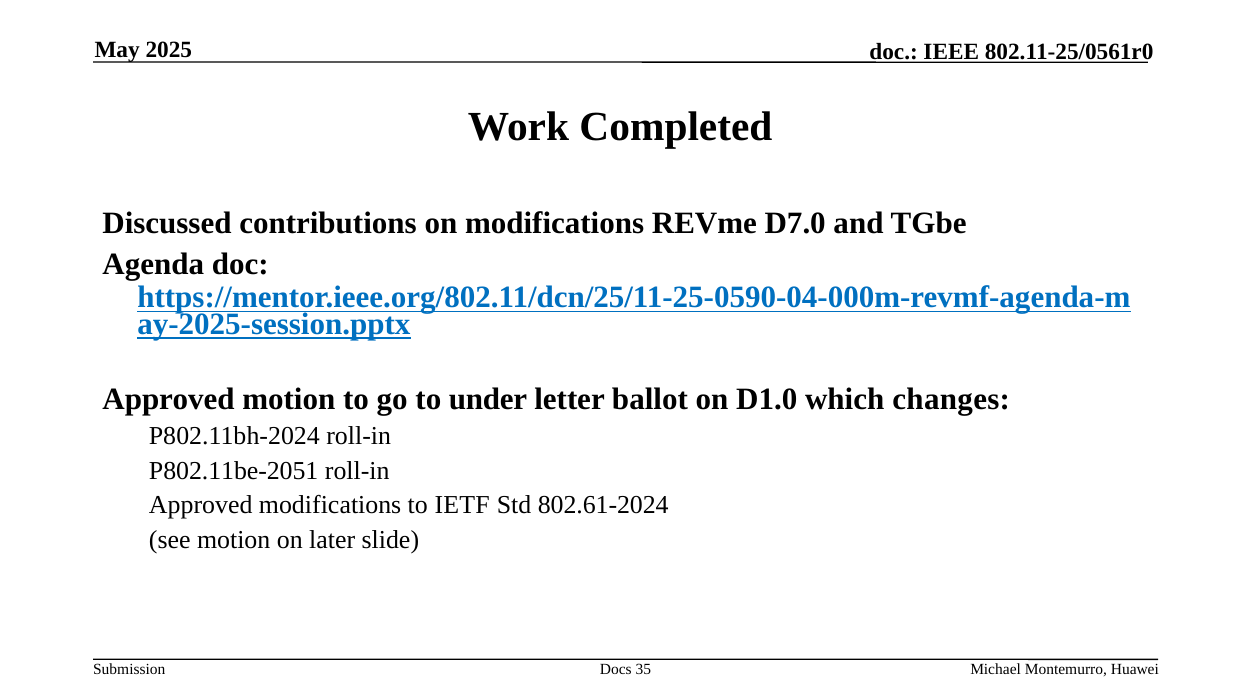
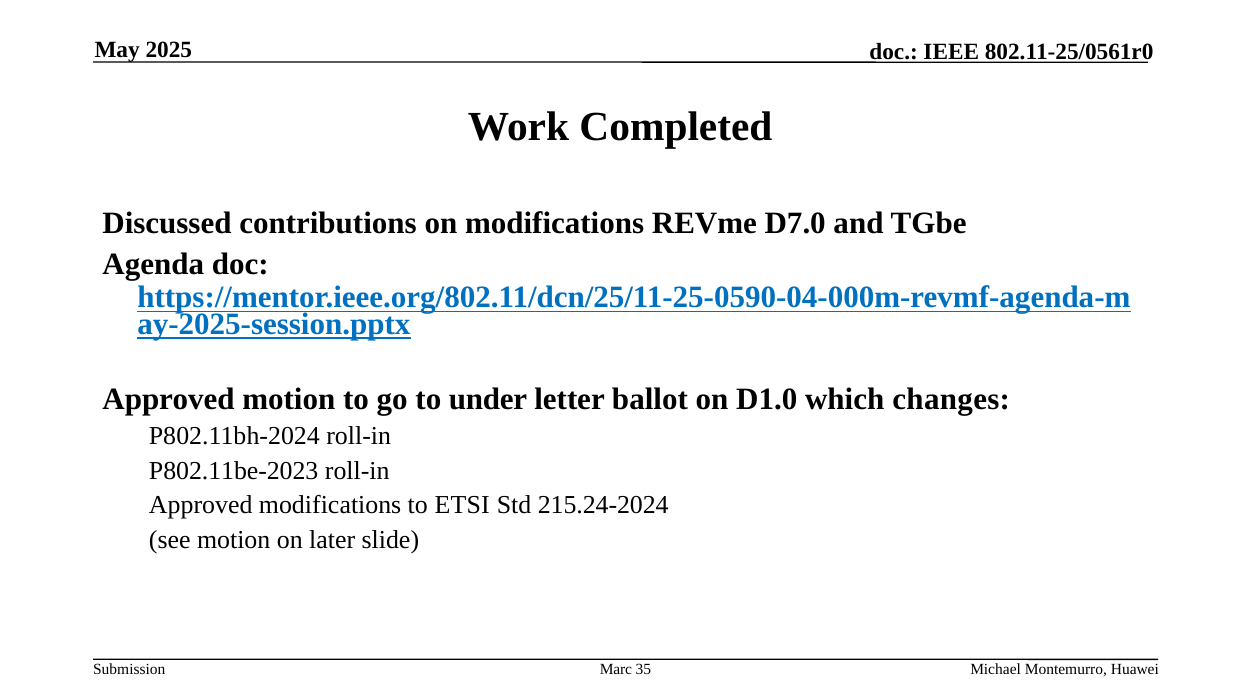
P802.11be-2051: P802.11be-2051 -> P802.11be-2023
IETF: IETF -> ETSI
802.61-2024: 802.61-2024 -> 215.24-2024
Docs: Docs -> Marc
